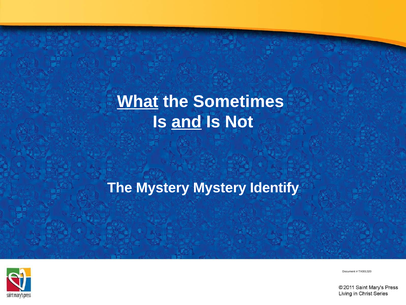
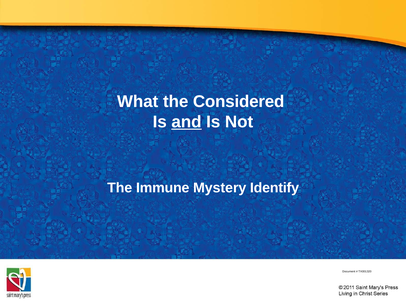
What underline: present -> none
Sometimes: Sometimes -> Considered
The Mystery: Mystery -> Immune
